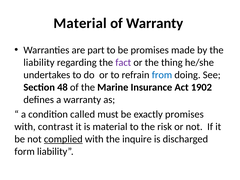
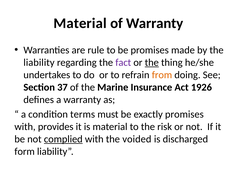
part: part -> rule
the at (152, 63) underline: none -> present
from colour: blue -> orange
48: 48 -> 37
1902: 1902 -> 1926
called: called -> terms
contrast: contrast -> provides
inquire: inquire -> voided
